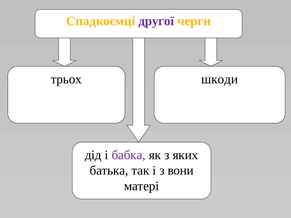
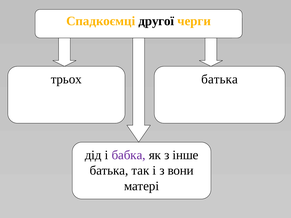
другої colour: purple -> black
шкоди at (220, 79): шкоди -> батька
яких: яких -> інше
